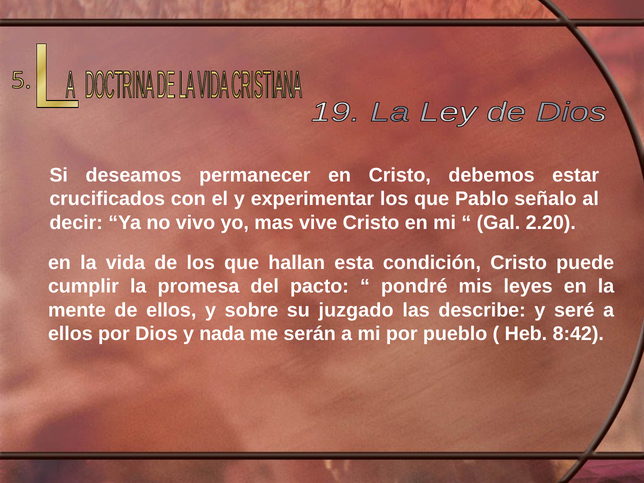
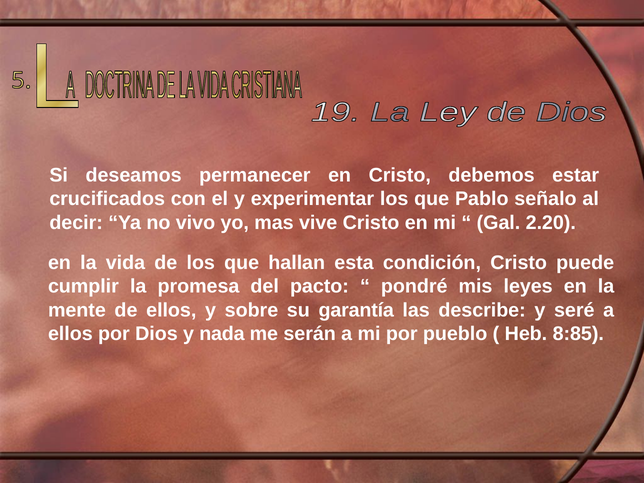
juzgado: juzgado -> garantía
8:42: 8:42 -> 8:85
